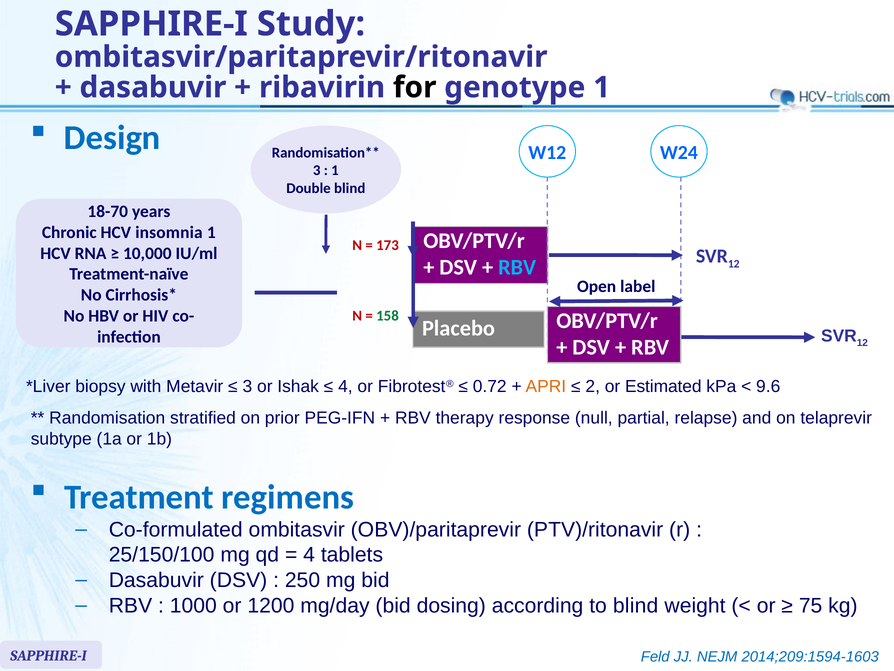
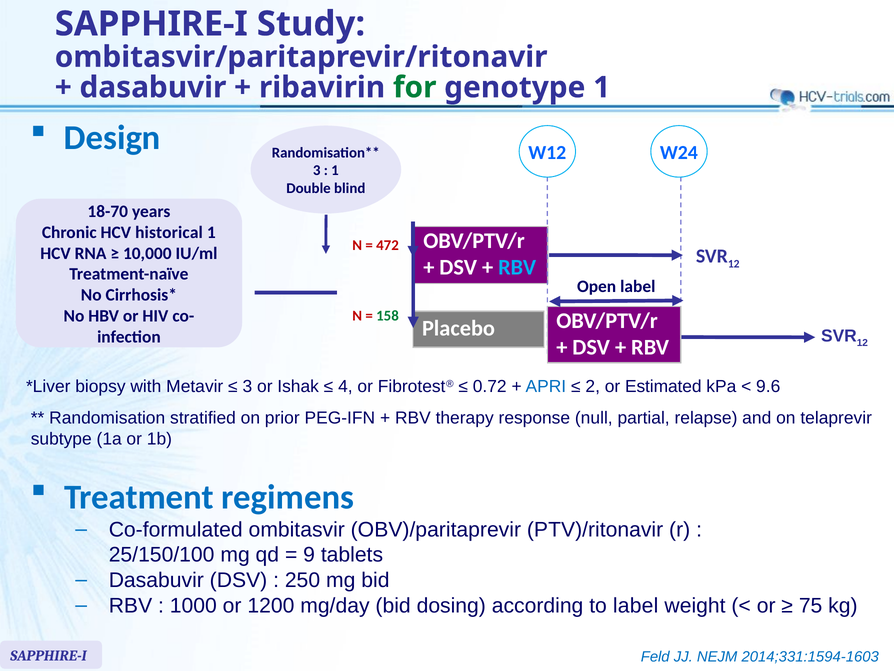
for colour: black -> green
insomnia: insomnia -> historical
173: 173 -> 472
APRI colour: orange -> blue
4 at (309, 555): 4 -> 9
to blind: blind -> label
2014;209:1594-1603: 2014;209:1594-1603 -> 2014;331:1594-1603
